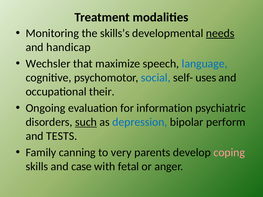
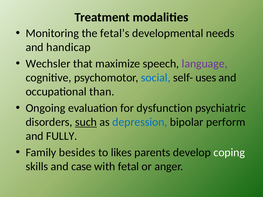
skills’s: skills’s -> fetal’s
needs underline: present -> none
language colour: blue -> purple
their: their -> than
information: information -> dysfunction
TESTS: TESTS -> FULLY
canning: canning -> besides
very: very -> likes
coping colour: pink -> white
